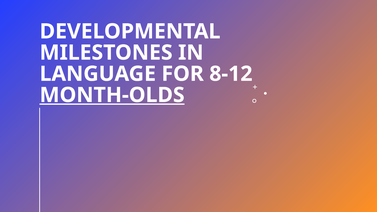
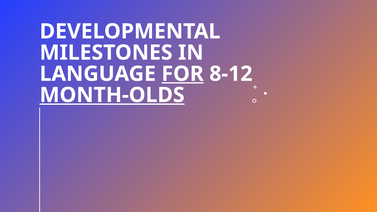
FOR underline: none -> present
